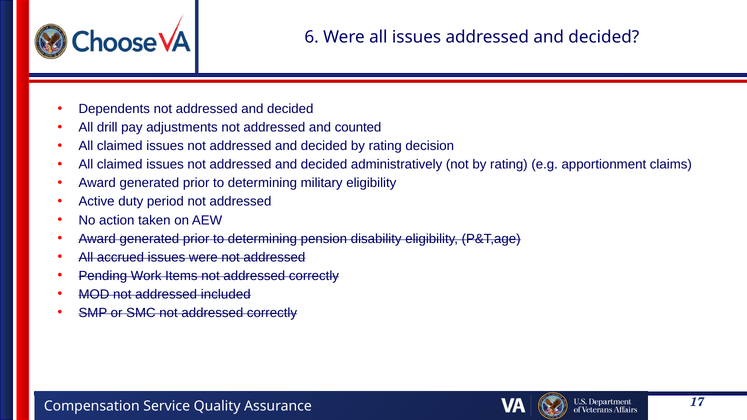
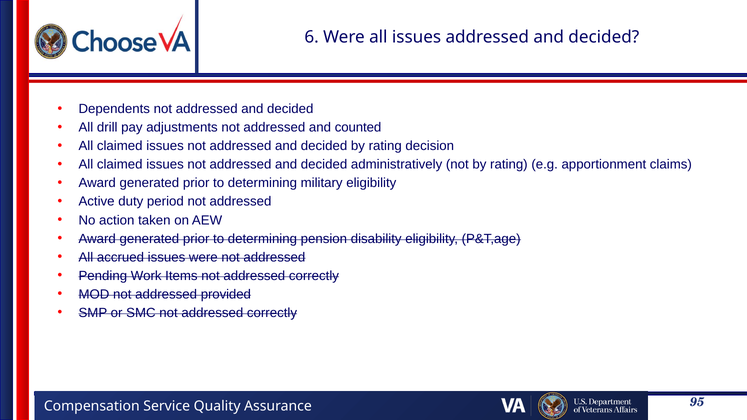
included: included -> provided
17: 17 -> 95
